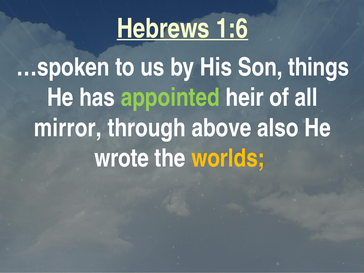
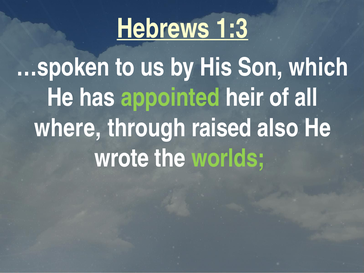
1:6: 1:6 -> 1:3
things: things -> which
mirror: mirror -> where
above: above -> raised
worlds colour: yellow -> light green
